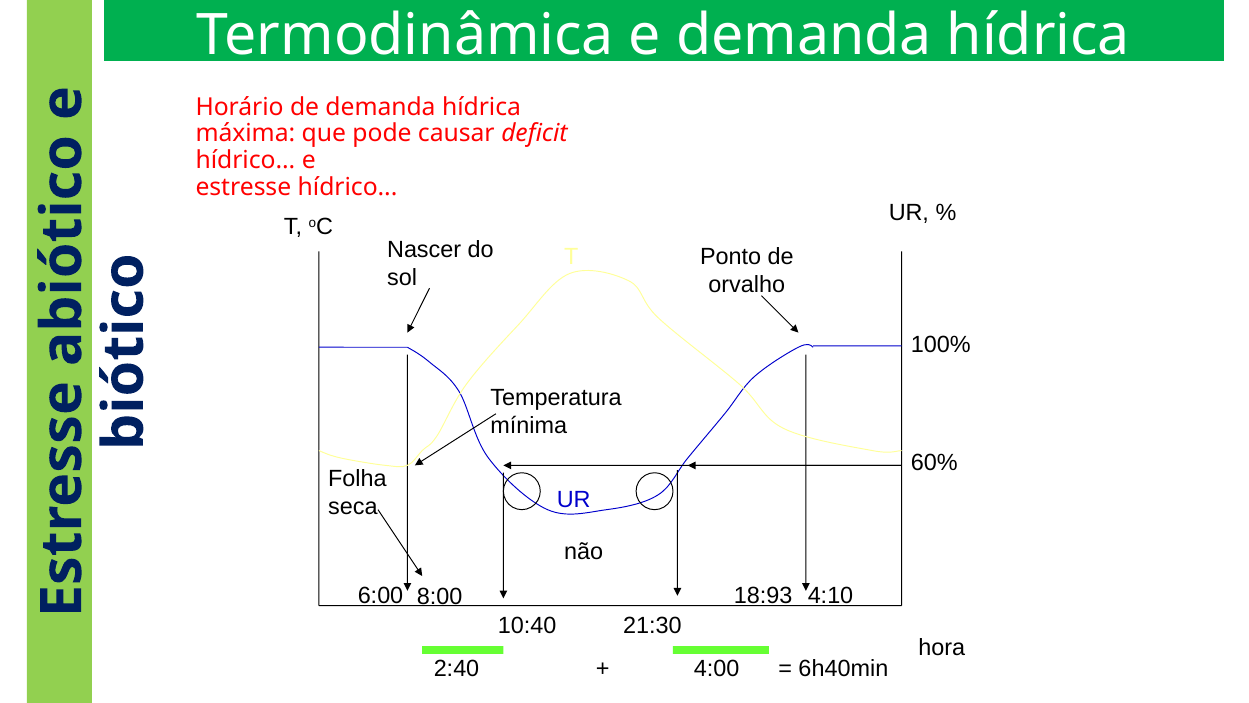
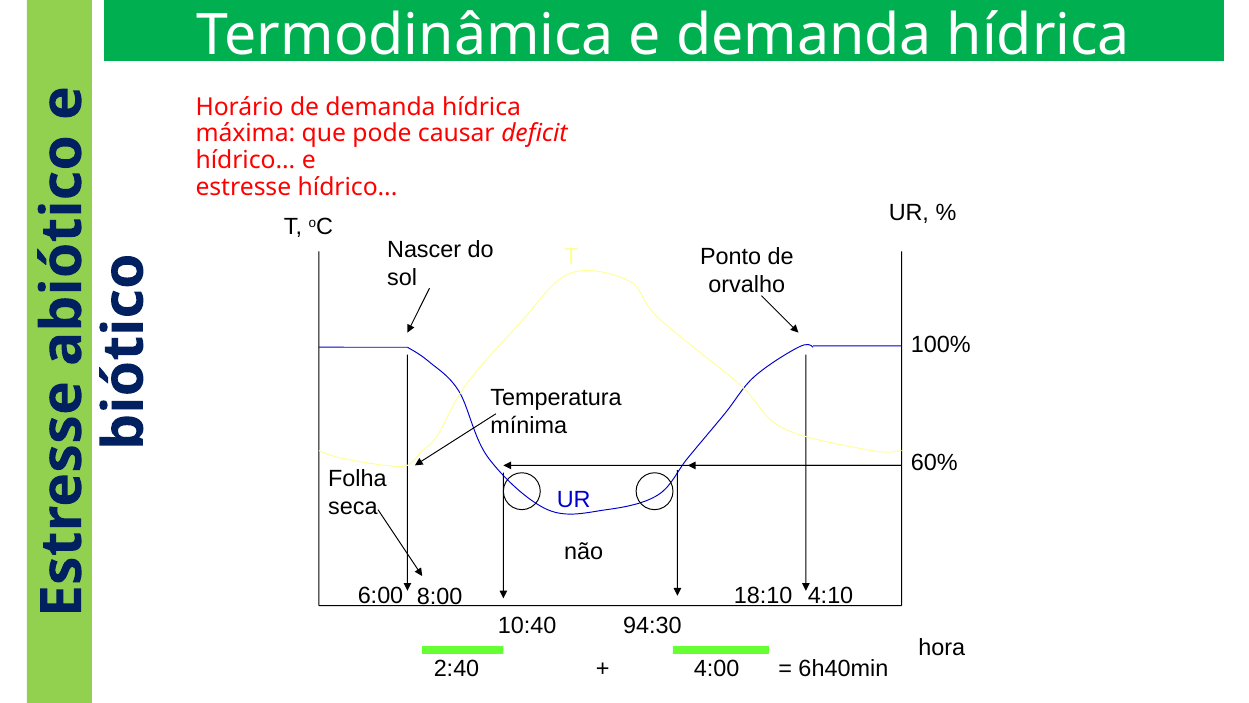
18:93: 18:93 -> 18:10
21:30: 21:30 -> 94:30
